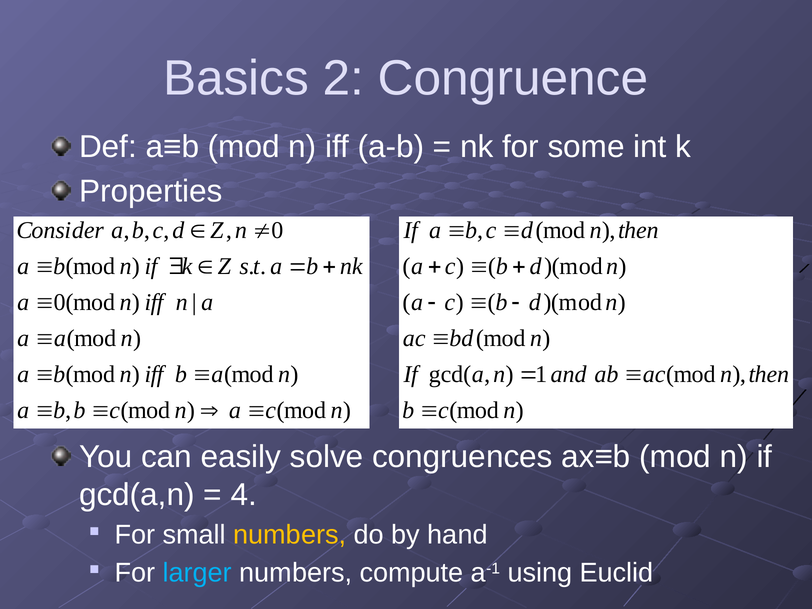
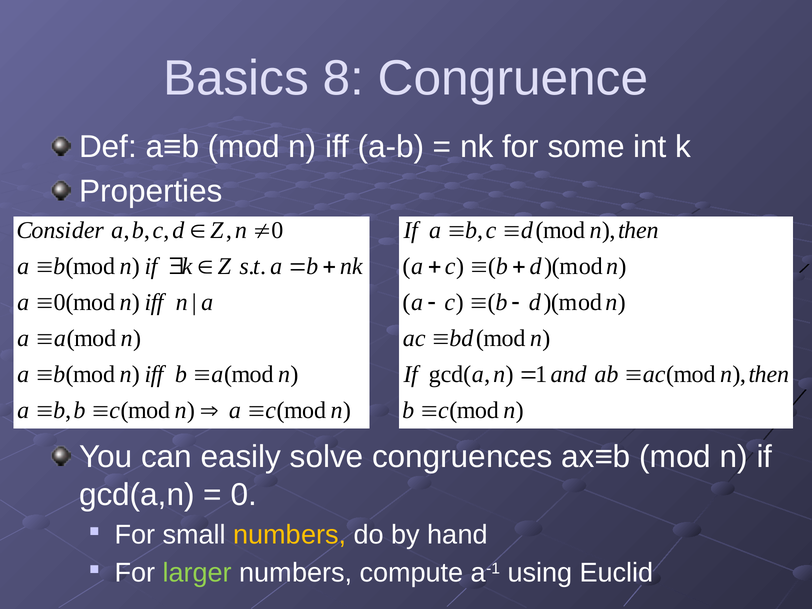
2: 2 -> 8
4 at (244, 495): 4 -> 0
larger colour: light blue -> light green
